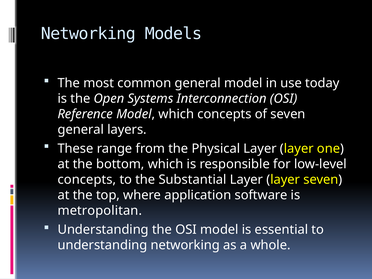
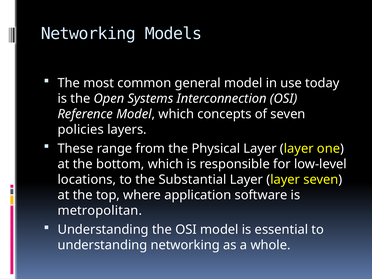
general at (81, 130): general -> policies
concepts at (87, 180): concepts -> locations
